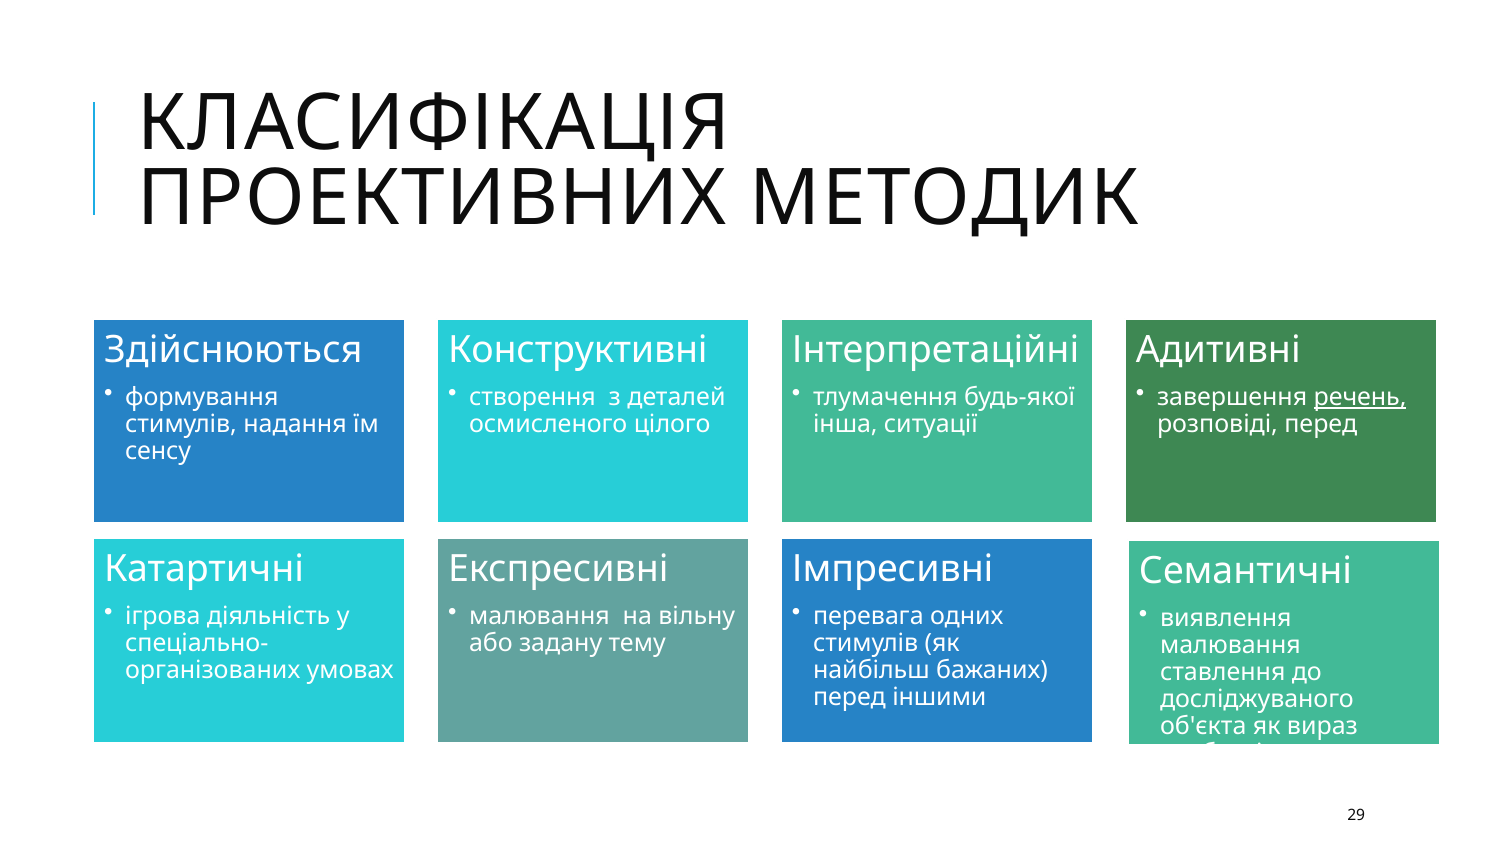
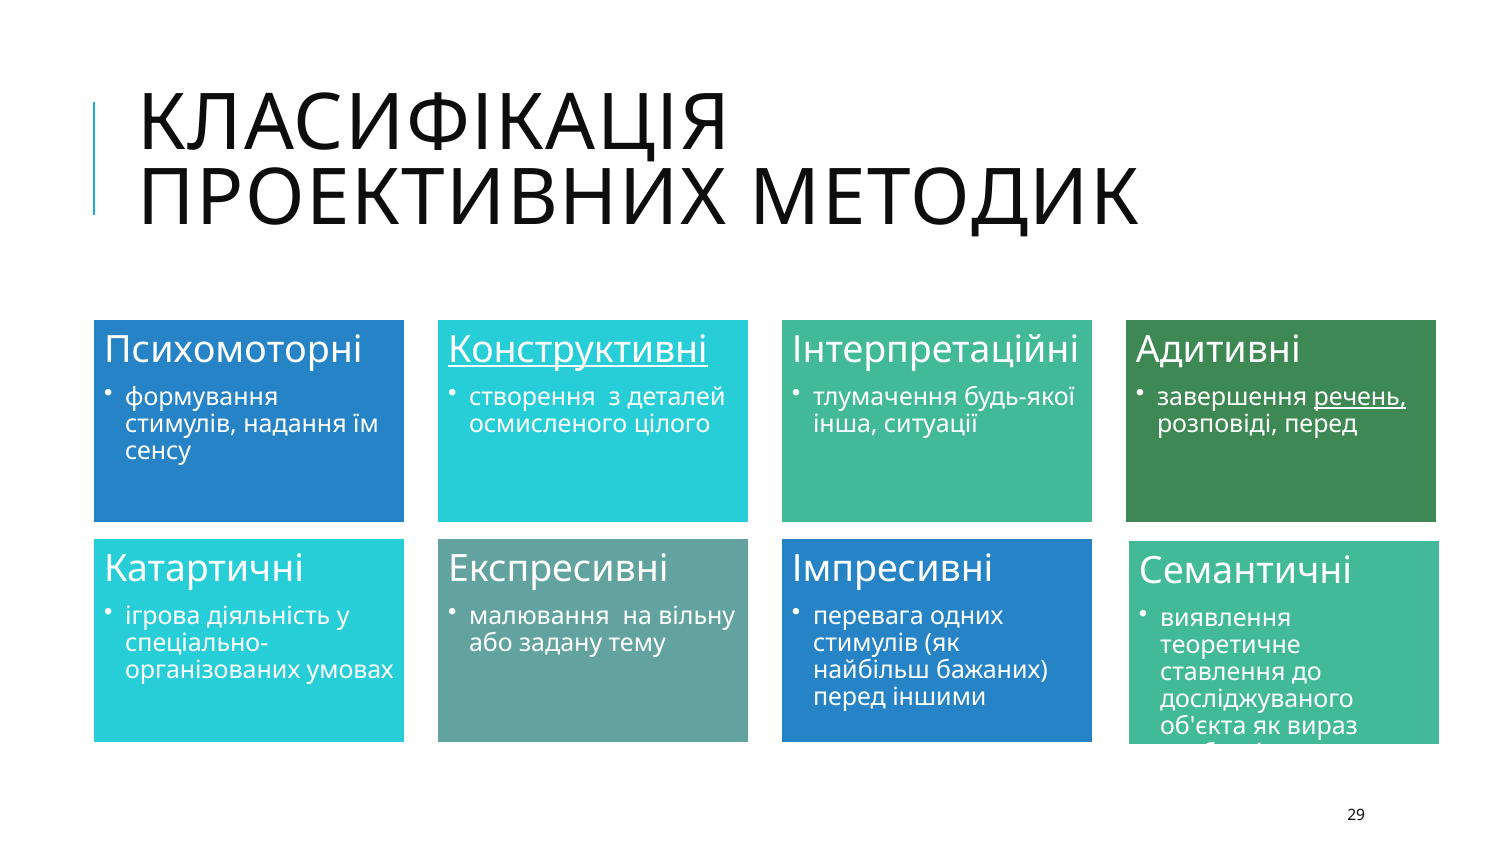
Здійснюються: Здійснюються -> Психомоторні
Конструктивні underline: none -> present
малювання at (1230, 645): малювання -> теоретичне
